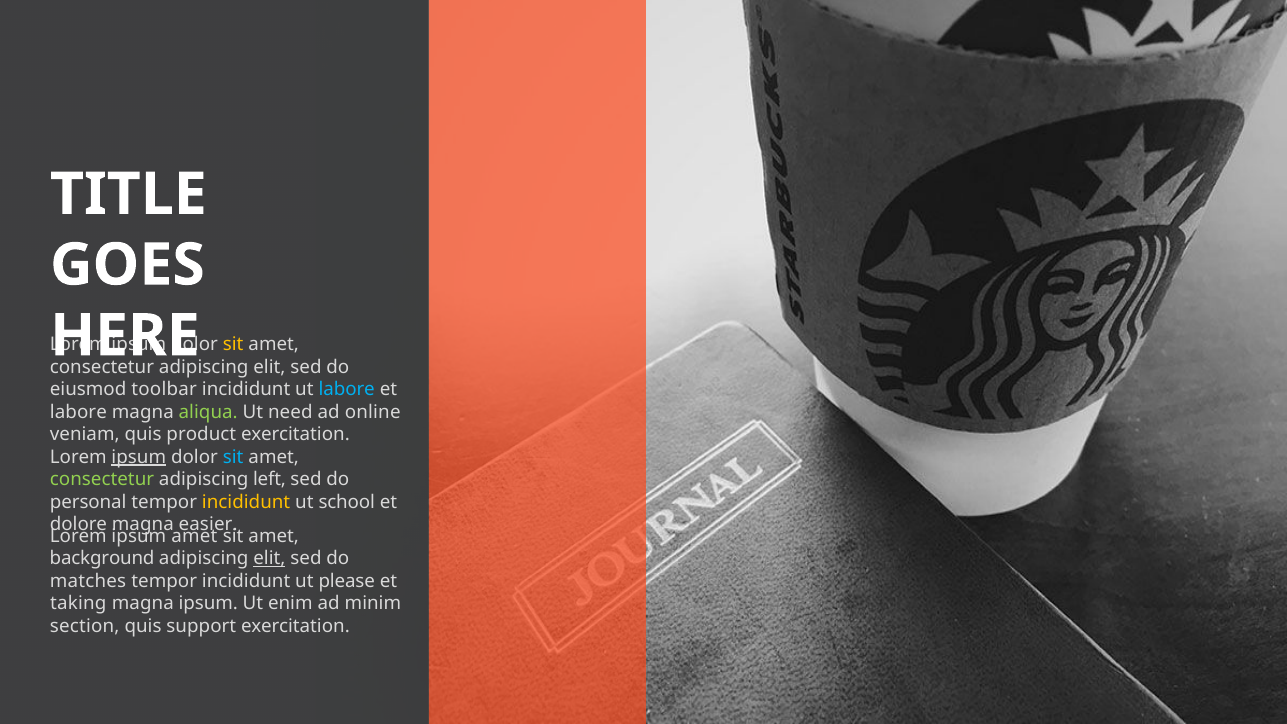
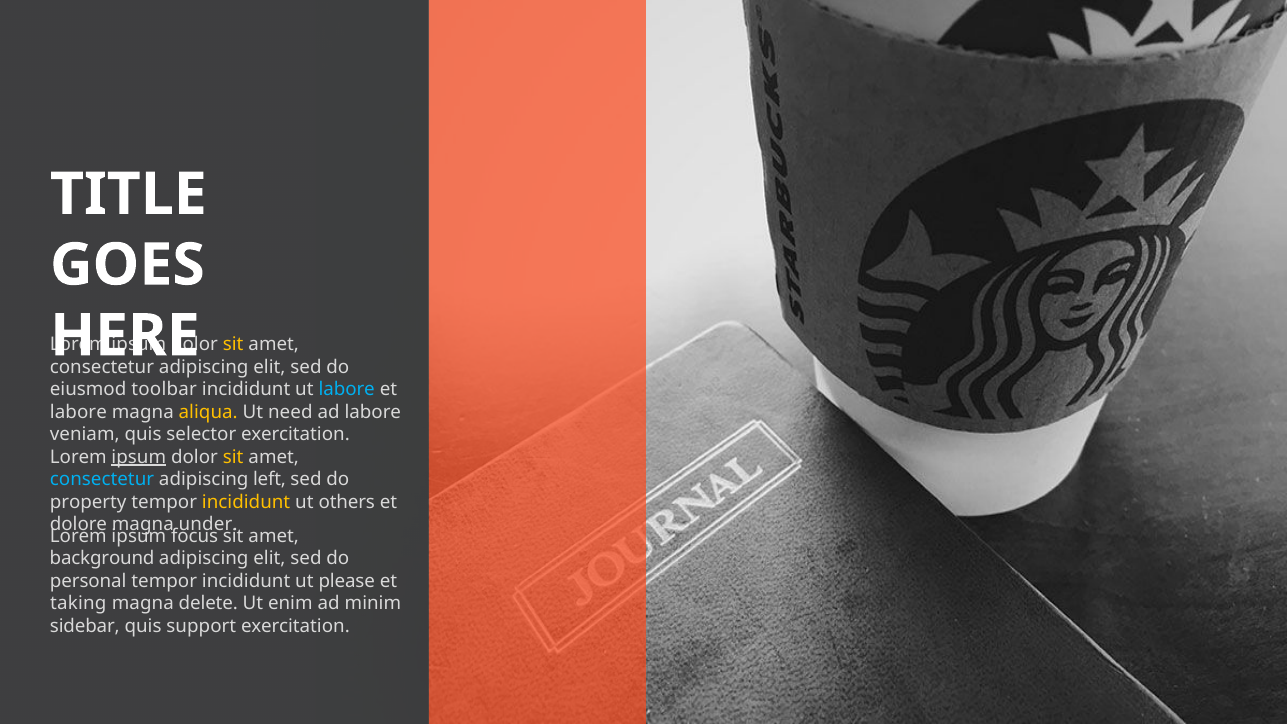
aliqua colour: light green -> yellow
ad online: online -> labore
product: product -> selector
sit at (233, 457) colour: light blue -> yellow
consectetur at (102, 479) colour: light green -> light blue
personal: personal -> property
school: school -> others
easier: easier -> under
amet at (194, 536): amet -> focus
elit at (269, 558) underline: present -> none
matches: matches -> personal
magna ipsum: ipsum -> delete
section: section -> sidebar
